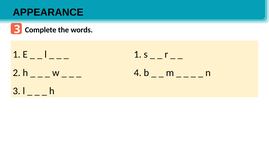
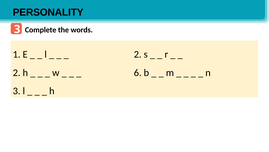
APPEARANCE: APPEARANCE -> PERSONALITY
1 at (138, 54): 1 -> 2
4: 4 -> 6
